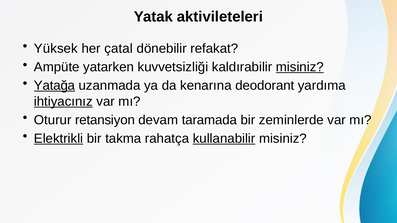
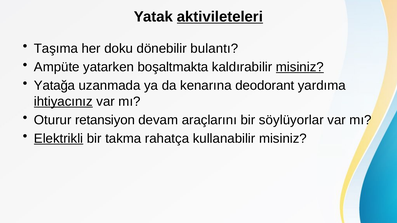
aktivileteleri underline: none -> present
Yüksek: Yüksek -> Taşıma
çatal: çatal -> doku
refakat: refakat -> bulantı
kuvvetsizliği: kuvvetsizliği -> boşaltmakta
Yatağa underline: present -> none
taramada: taramada -> araçlarını
zeminlerde: zeminlerde -> söylüyorlar
kullanabilir underline: present -> none
